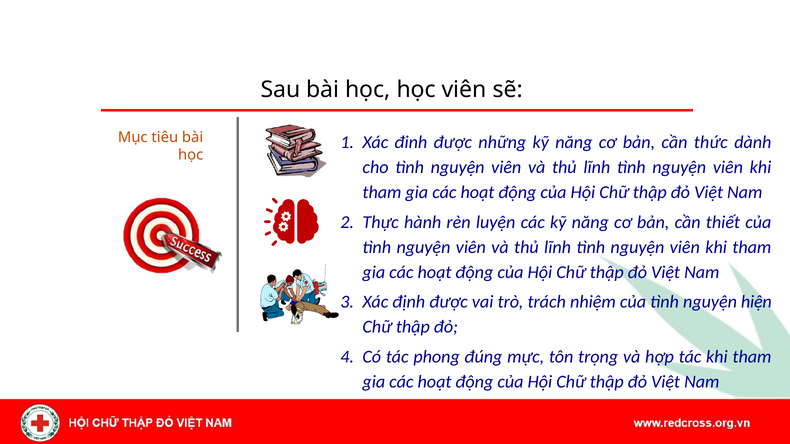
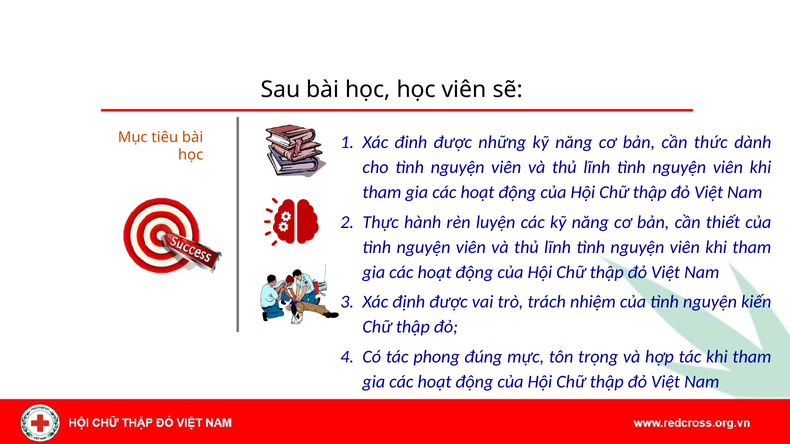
hiện: hiện -> kiến
